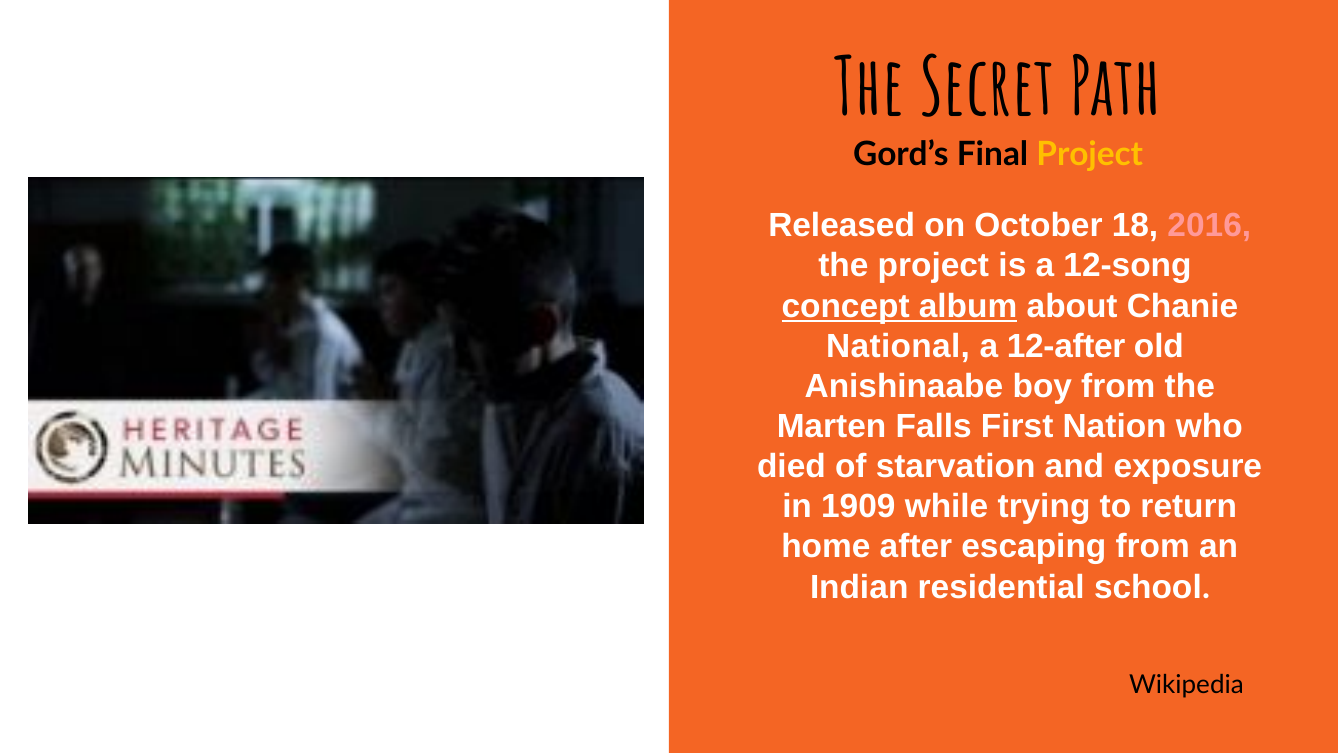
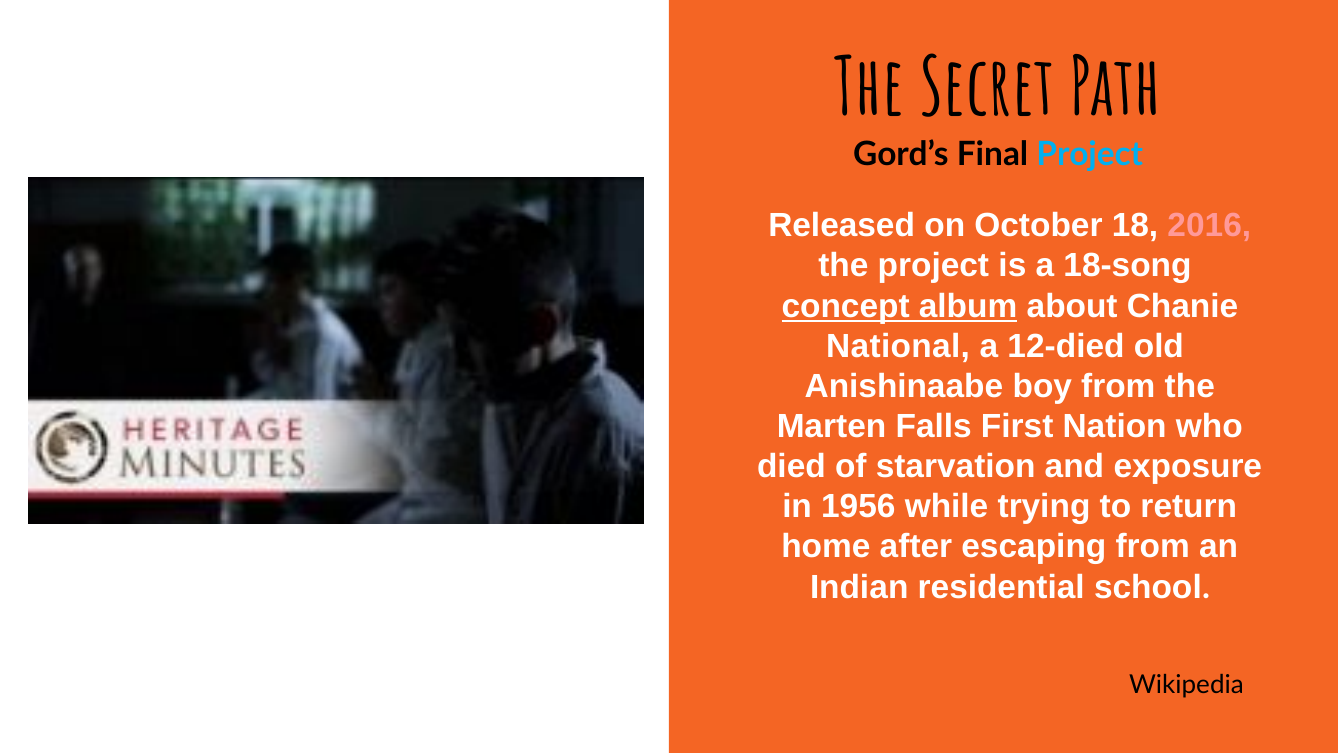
Project at (1090, 154) colour: yellow -> light blue
12-song: 12-song -> 18-song
12-after: 12-after -> 12-died
1909: 1909 -> 1956
